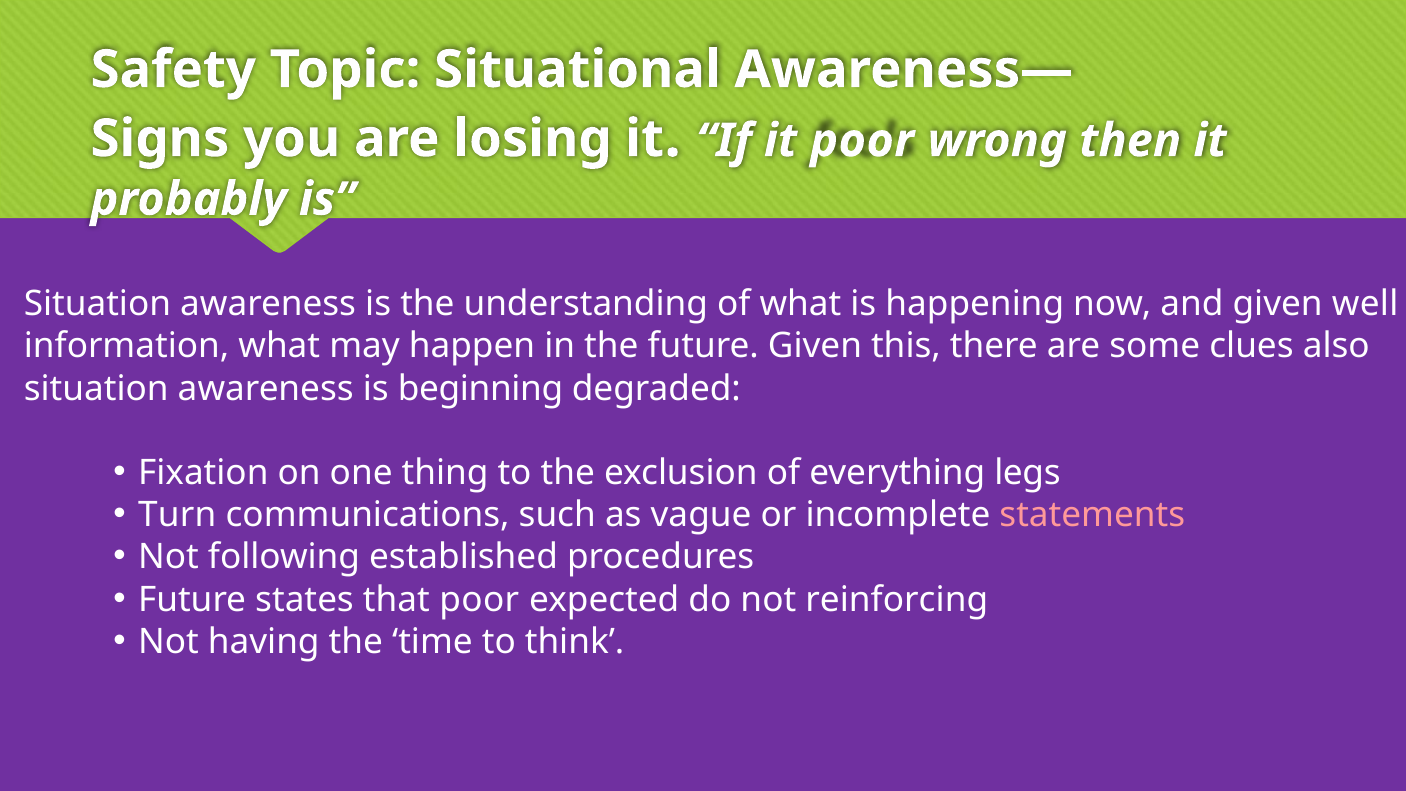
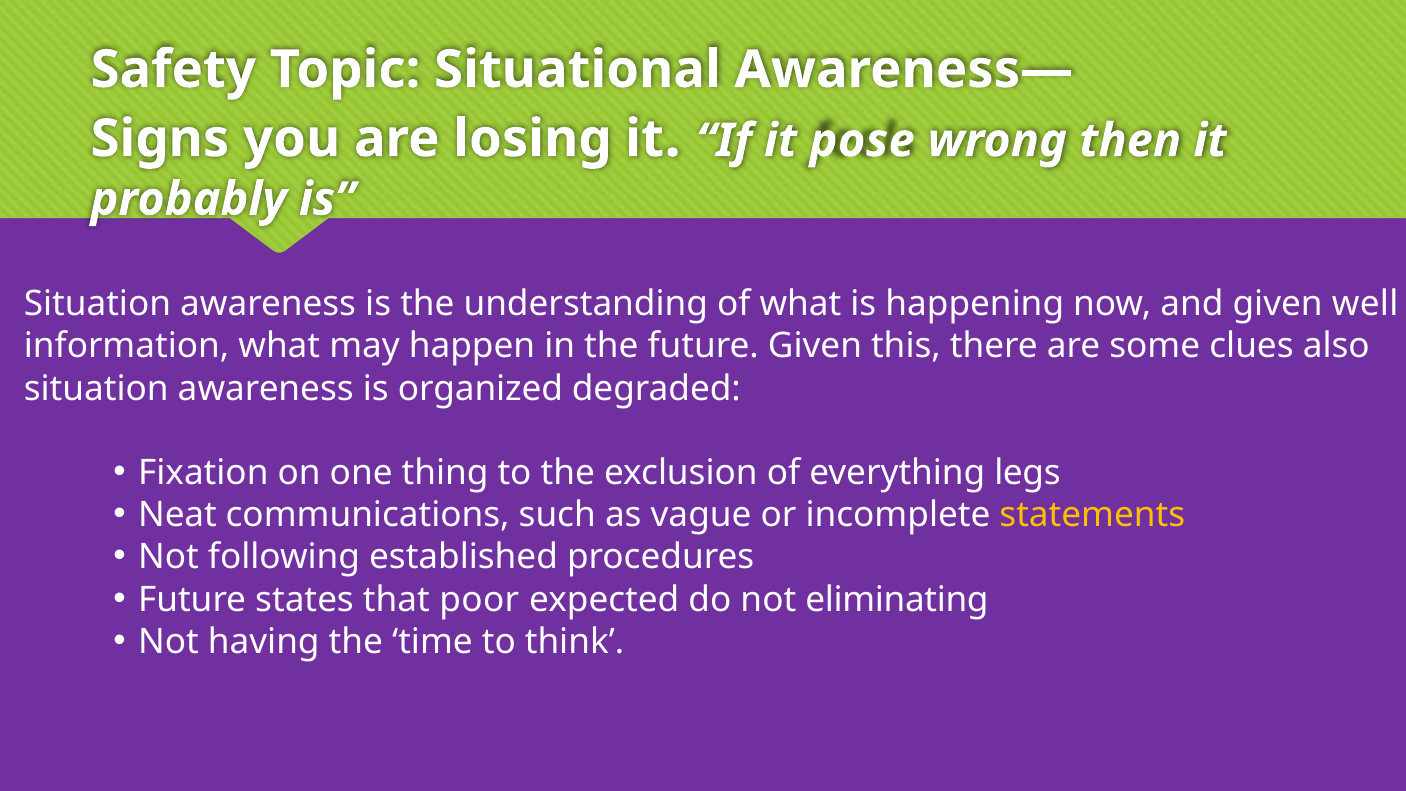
it poor: poor -> pose
beginning: beginning -> organized
Turn: Turn -> Neat
statements colour: pink -> yellow
reinforcing: reinforcing -> eliminating
